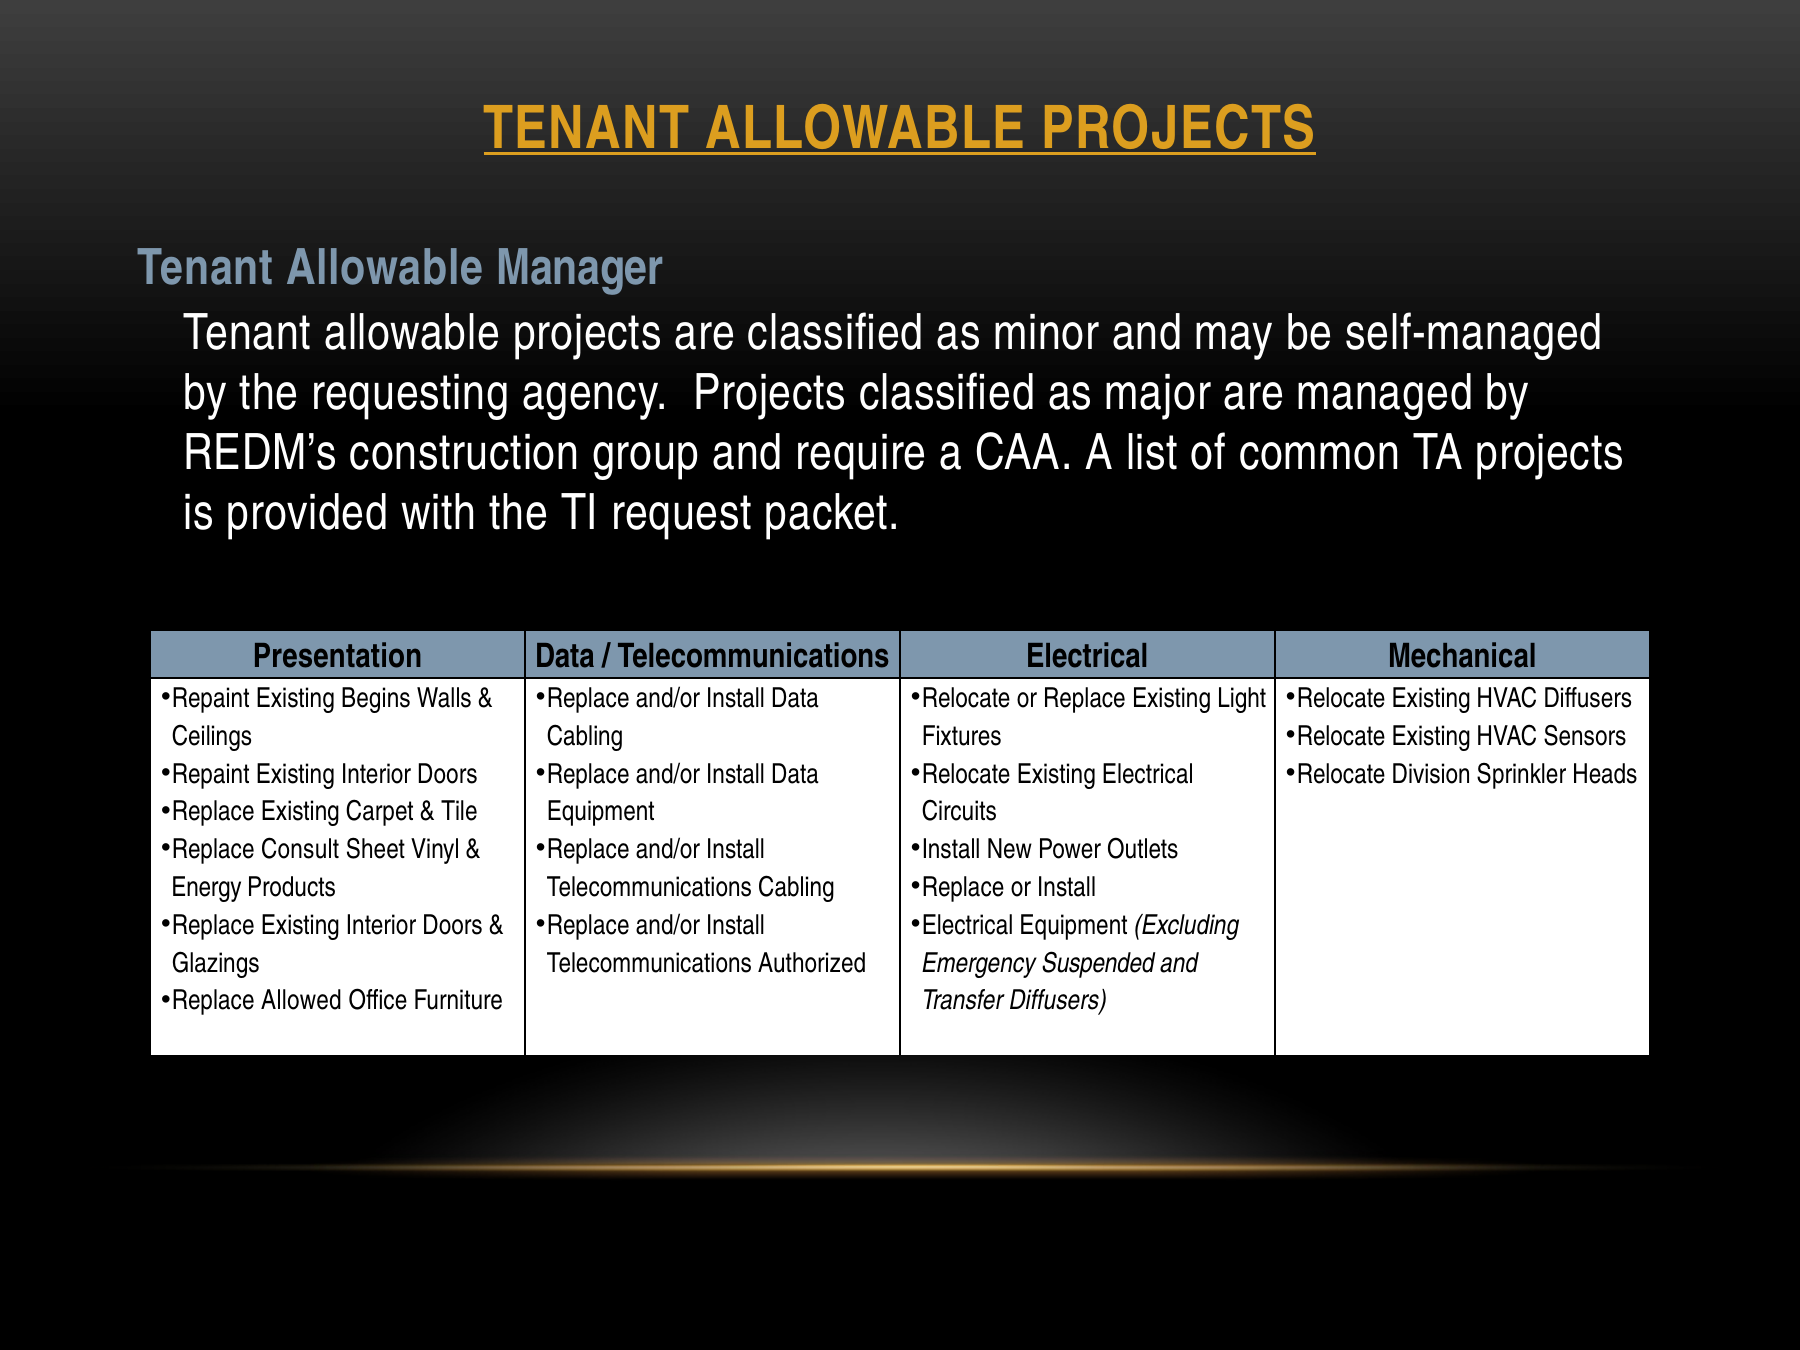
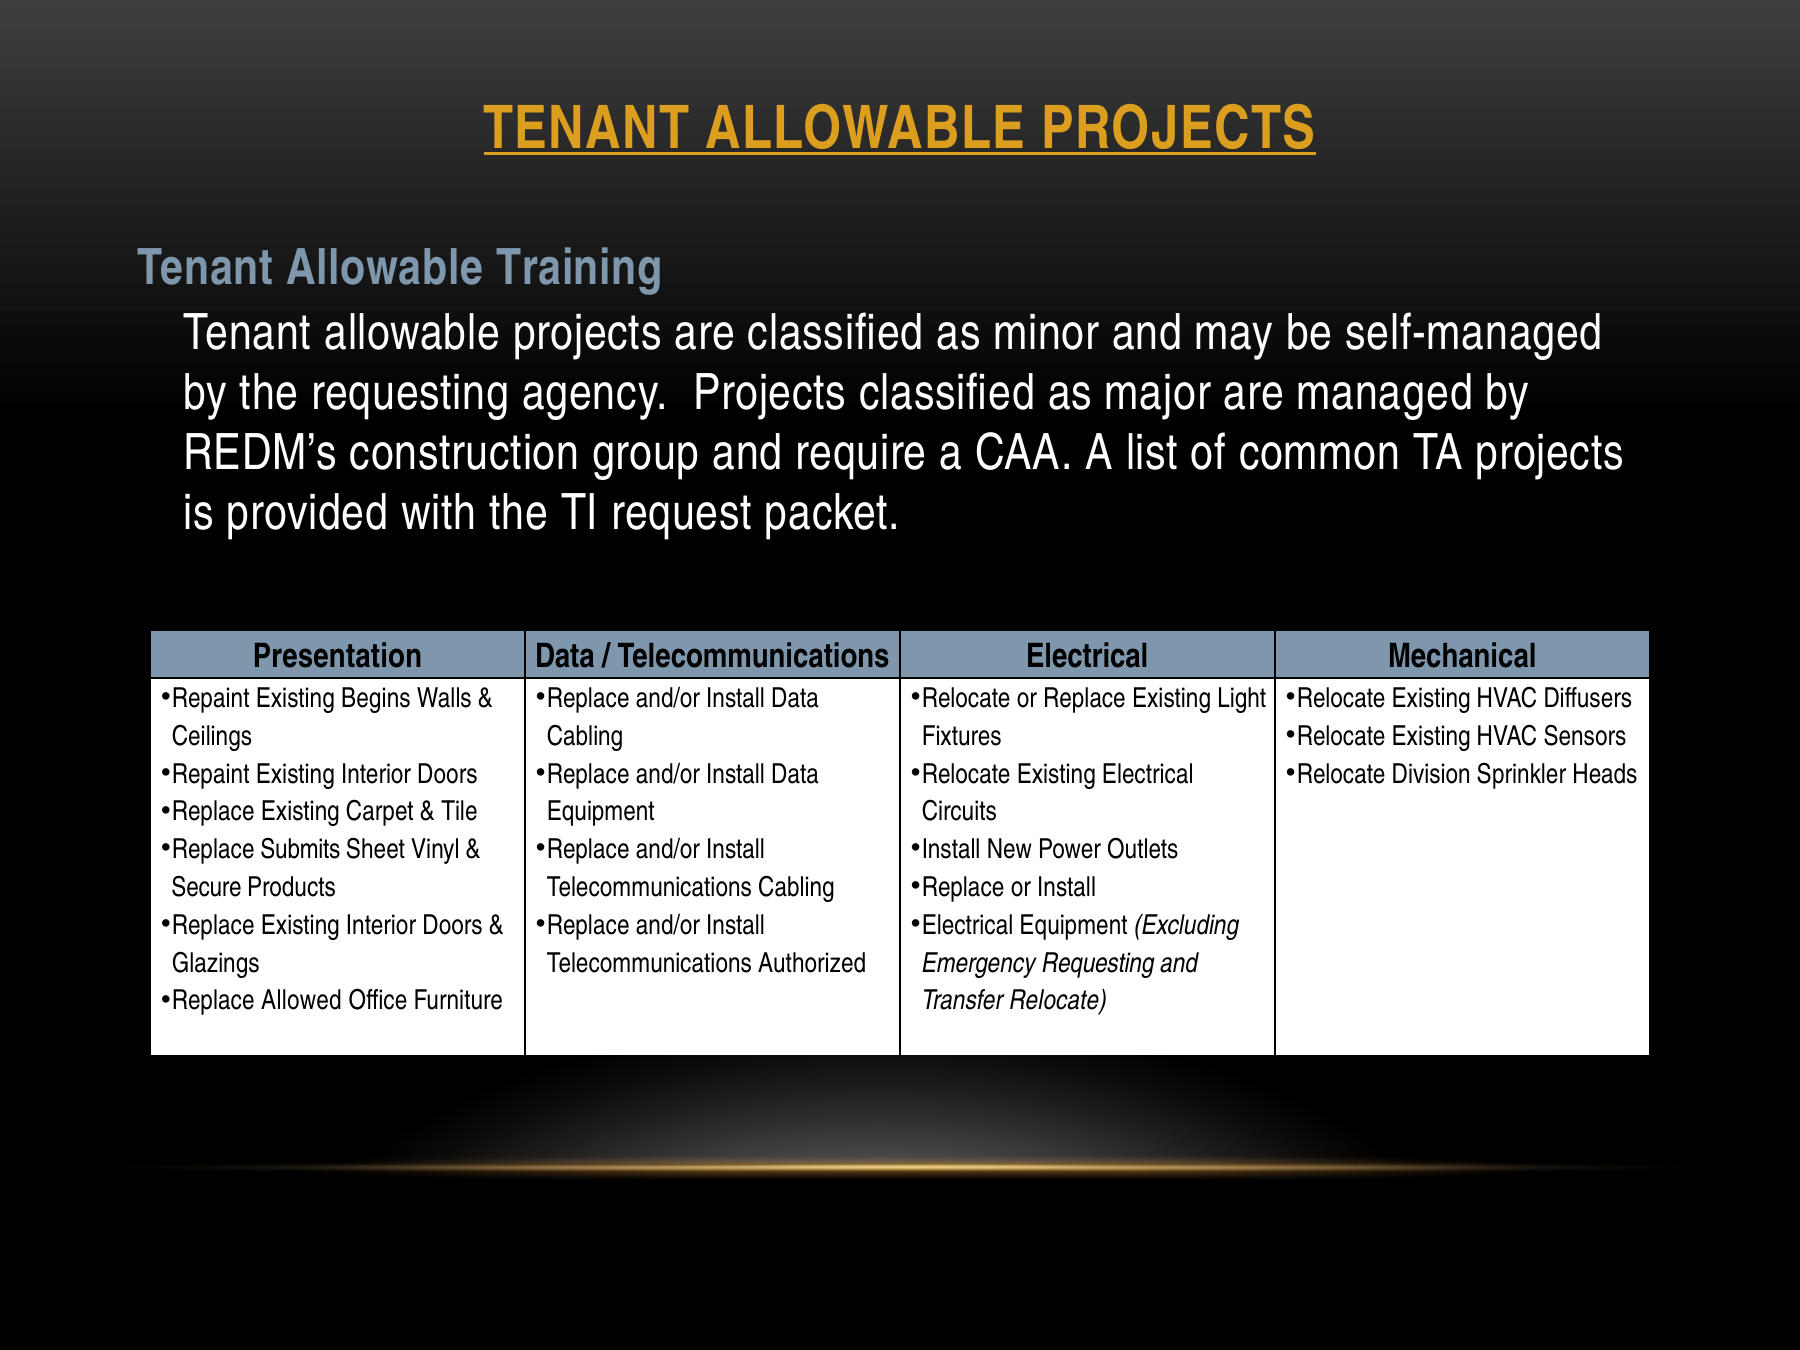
Manager: Manager -> Training
Consult: Consult -> Submits
Energy: Energy -> Secure
Emergency Suspended: Suspended -> Requesting
Transfer Diffusers: Diffusers -> Relocate
